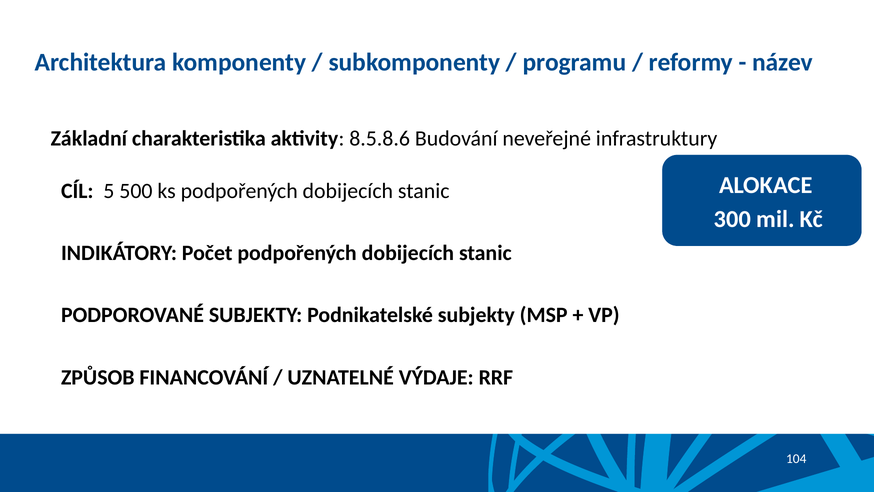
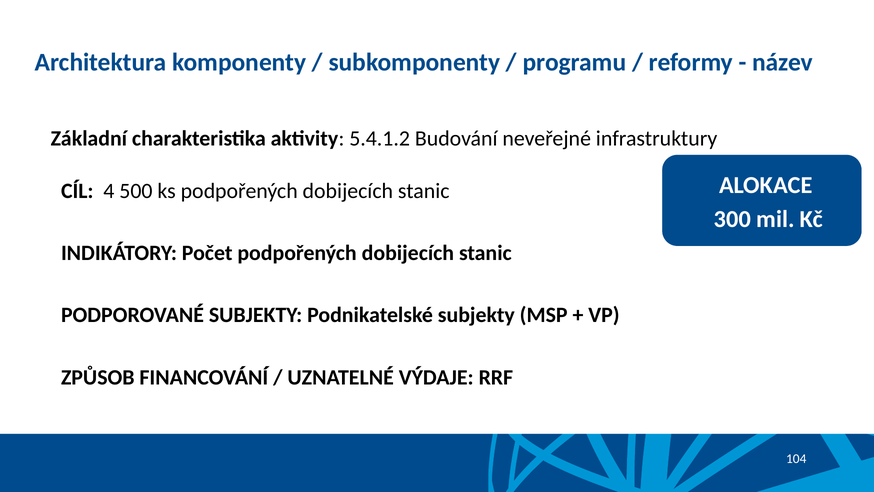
8.5.8.6: 8.5.8.6 -> 5.4.1.2
5: 5 -> 4
